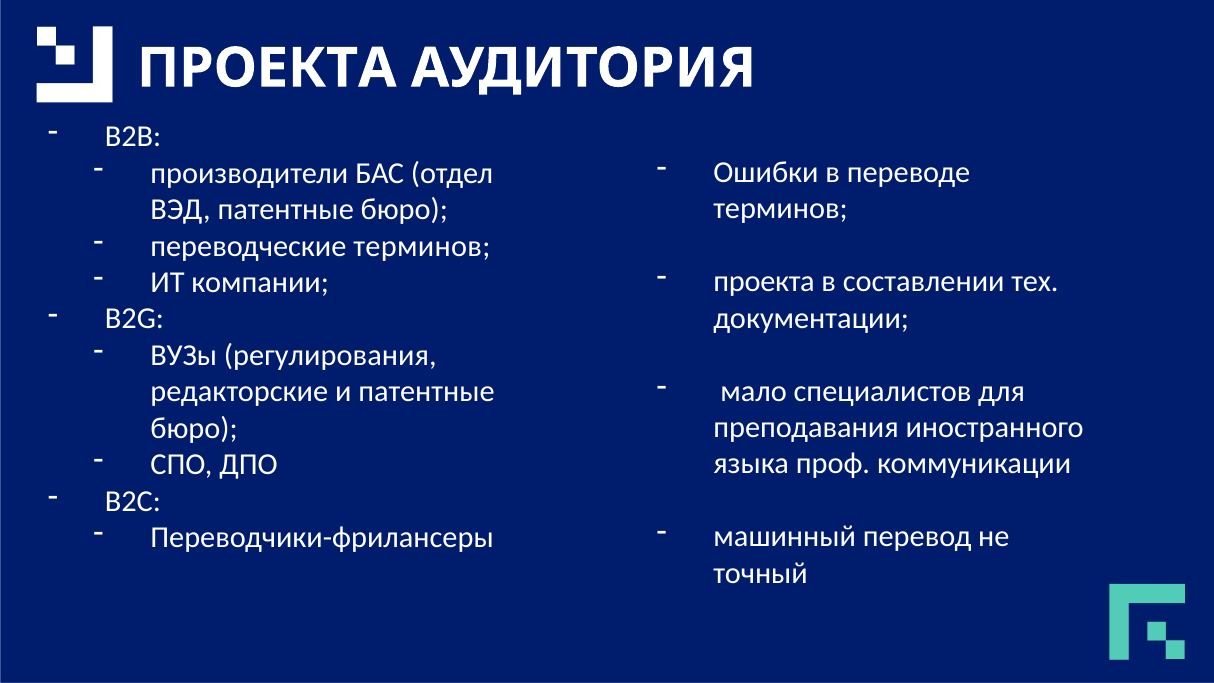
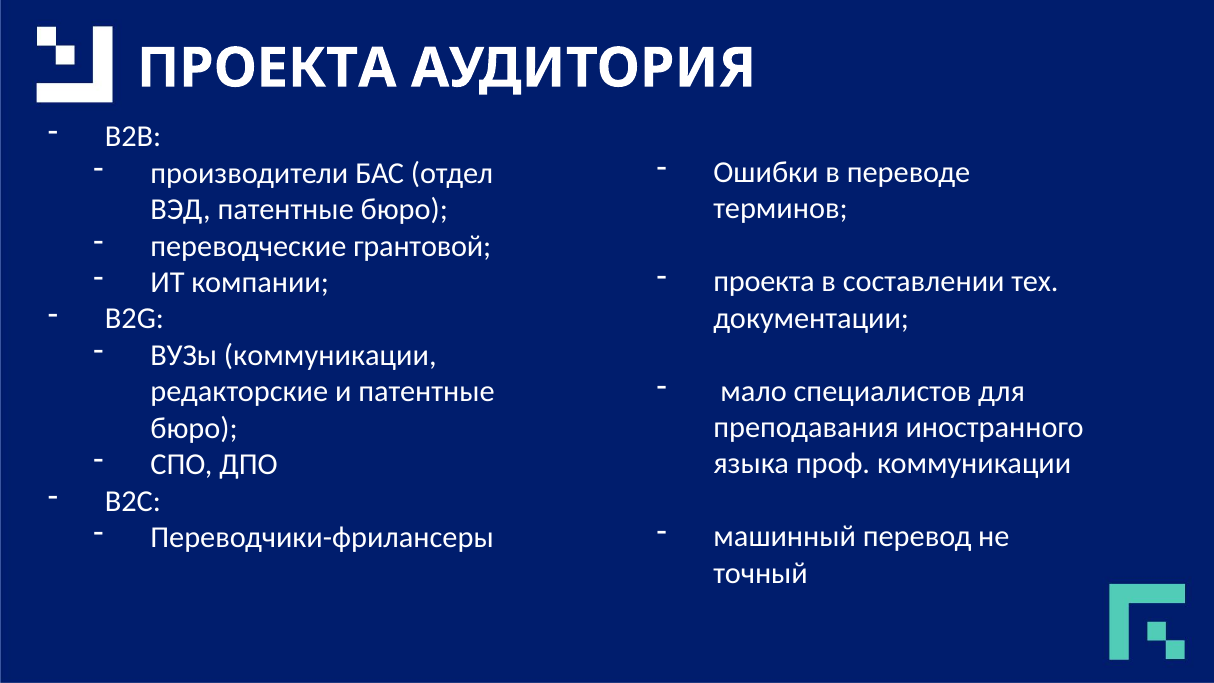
переводческие терминов: терминов -> грантовой
ВУЗы регулирования: регулирования -> коммуникации
